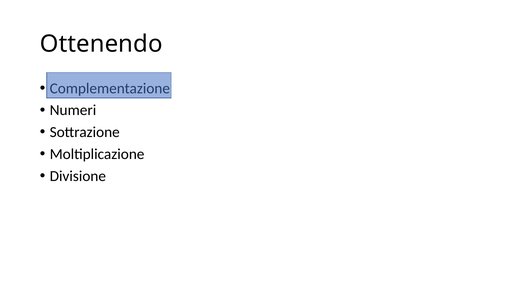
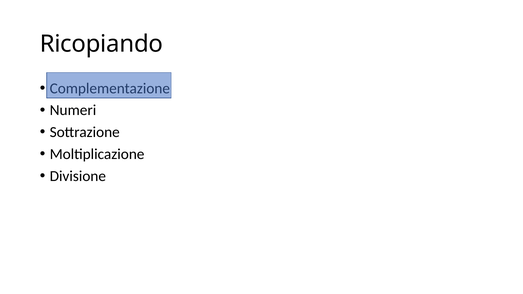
Ottenendo: Ottenendo -> Ricopiando
